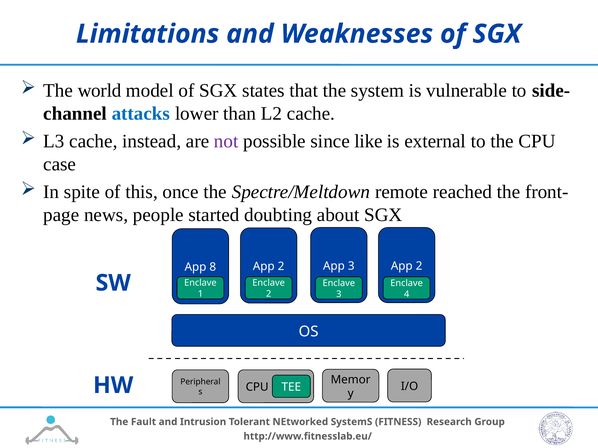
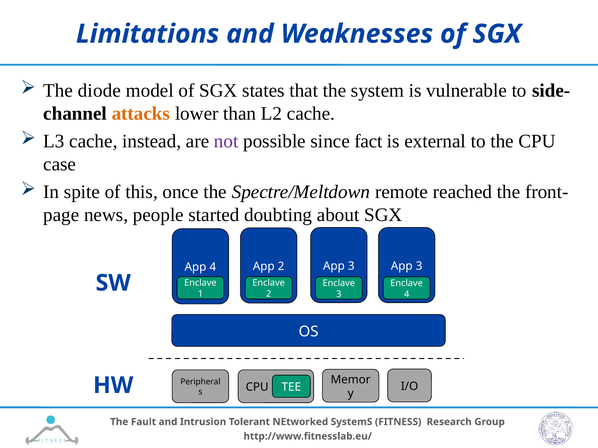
world: world -> diode
attacks colour: blue -> orange
like: like -> fact
3 App 2: 2 -> 3
App 8: 8 -> 4
